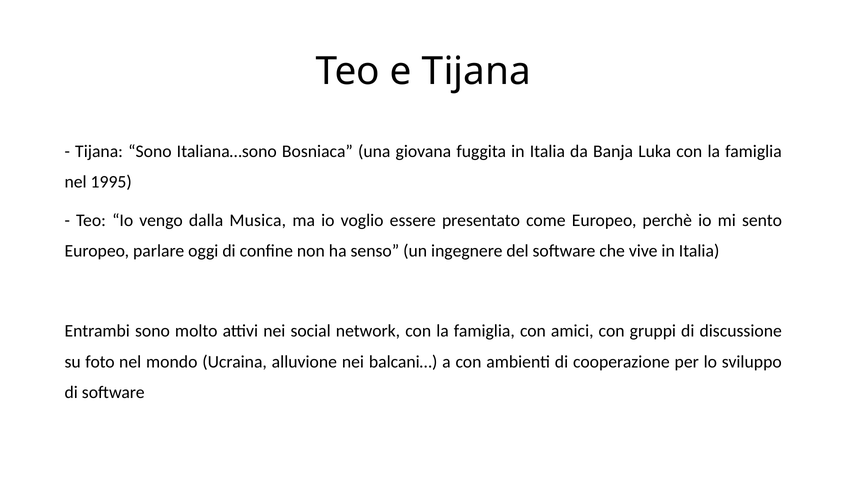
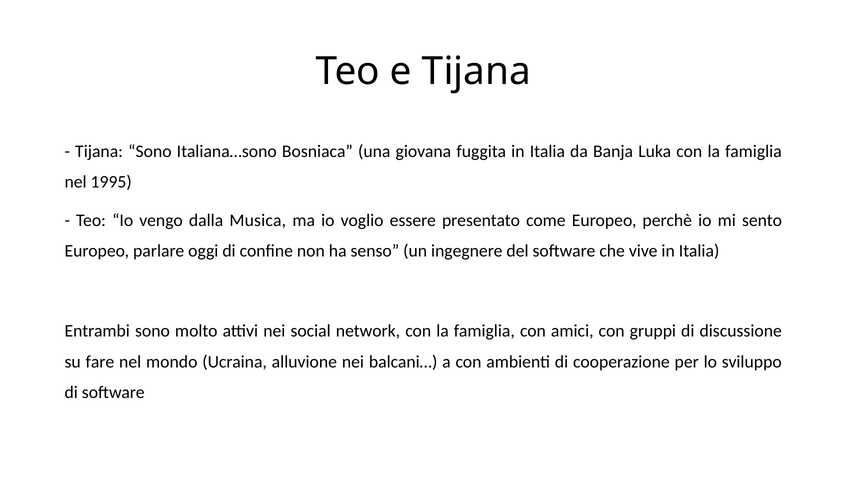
foto: foto -> fare
